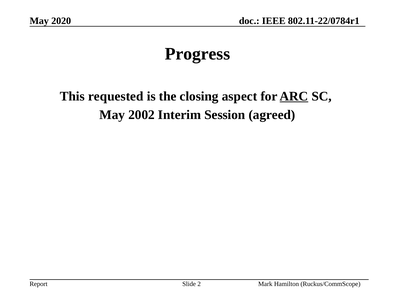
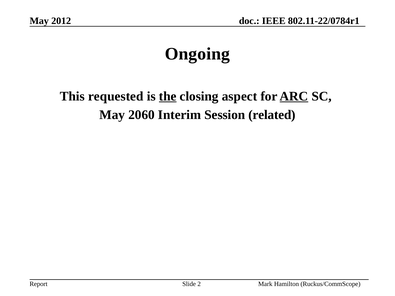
2020: 2020 -> 2012
Progress: Progress -> Ongoing
the underline: none -> present
2002: 2002 -> 2060
agreed: agreed -> related
